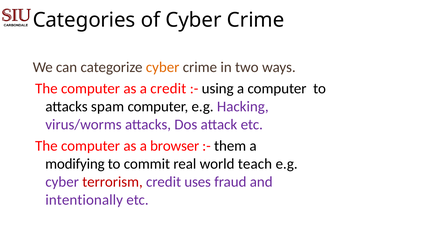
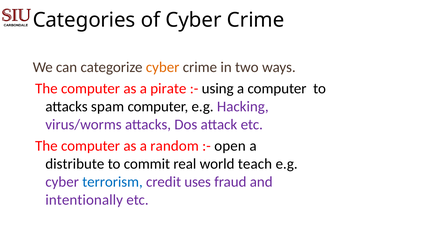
a credit: credit -> pirate
browser: browser -> random
them: them -> open
modifying: modifying -> distribute
terrorism colour: red -> blue
